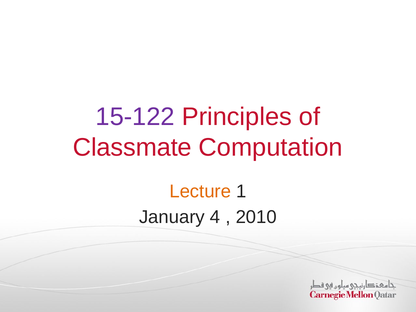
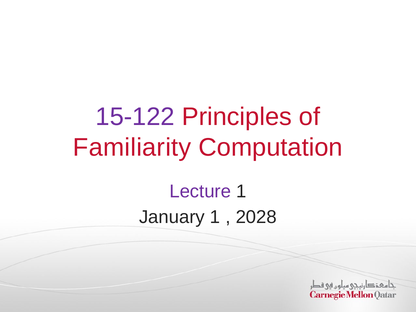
Classmate: Classmate -> Familiarity
Lecture colour: orange -> purple
January 4: 4 -> 1
2010: 2010 -> 2028
